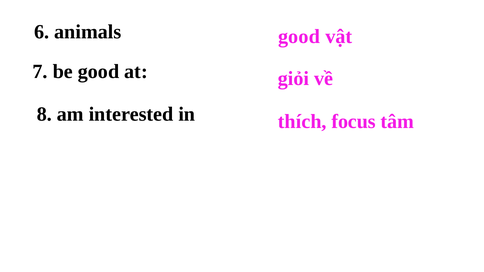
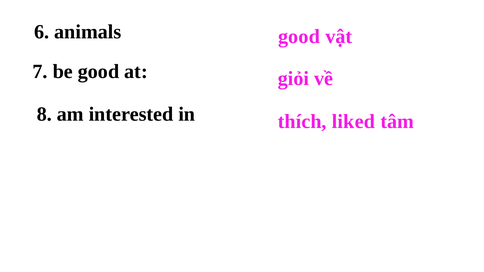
focus: focus -> liked
